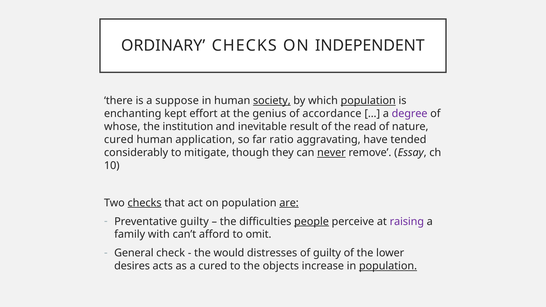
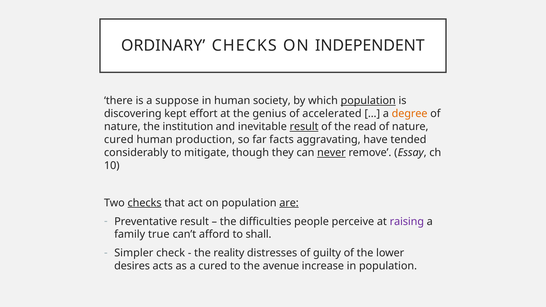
society underline: present -> none
enchanting: enchanting -> discovering
accordance: accordance -> accelerated
degree colour: purple -> orange
whose at (122, 127): whose -> nature
result at (304, 127) underline: none -> present
application: application -> production
ratio: ratio -> facts
Preventative guilty: guilty -> result
people underline: present -> none
with: with -> true
omit: omit -> shall
General: General -> Simpler
would: would -> reality
objects: objects -> avenue
population at (388, 266) underline: present -> none
